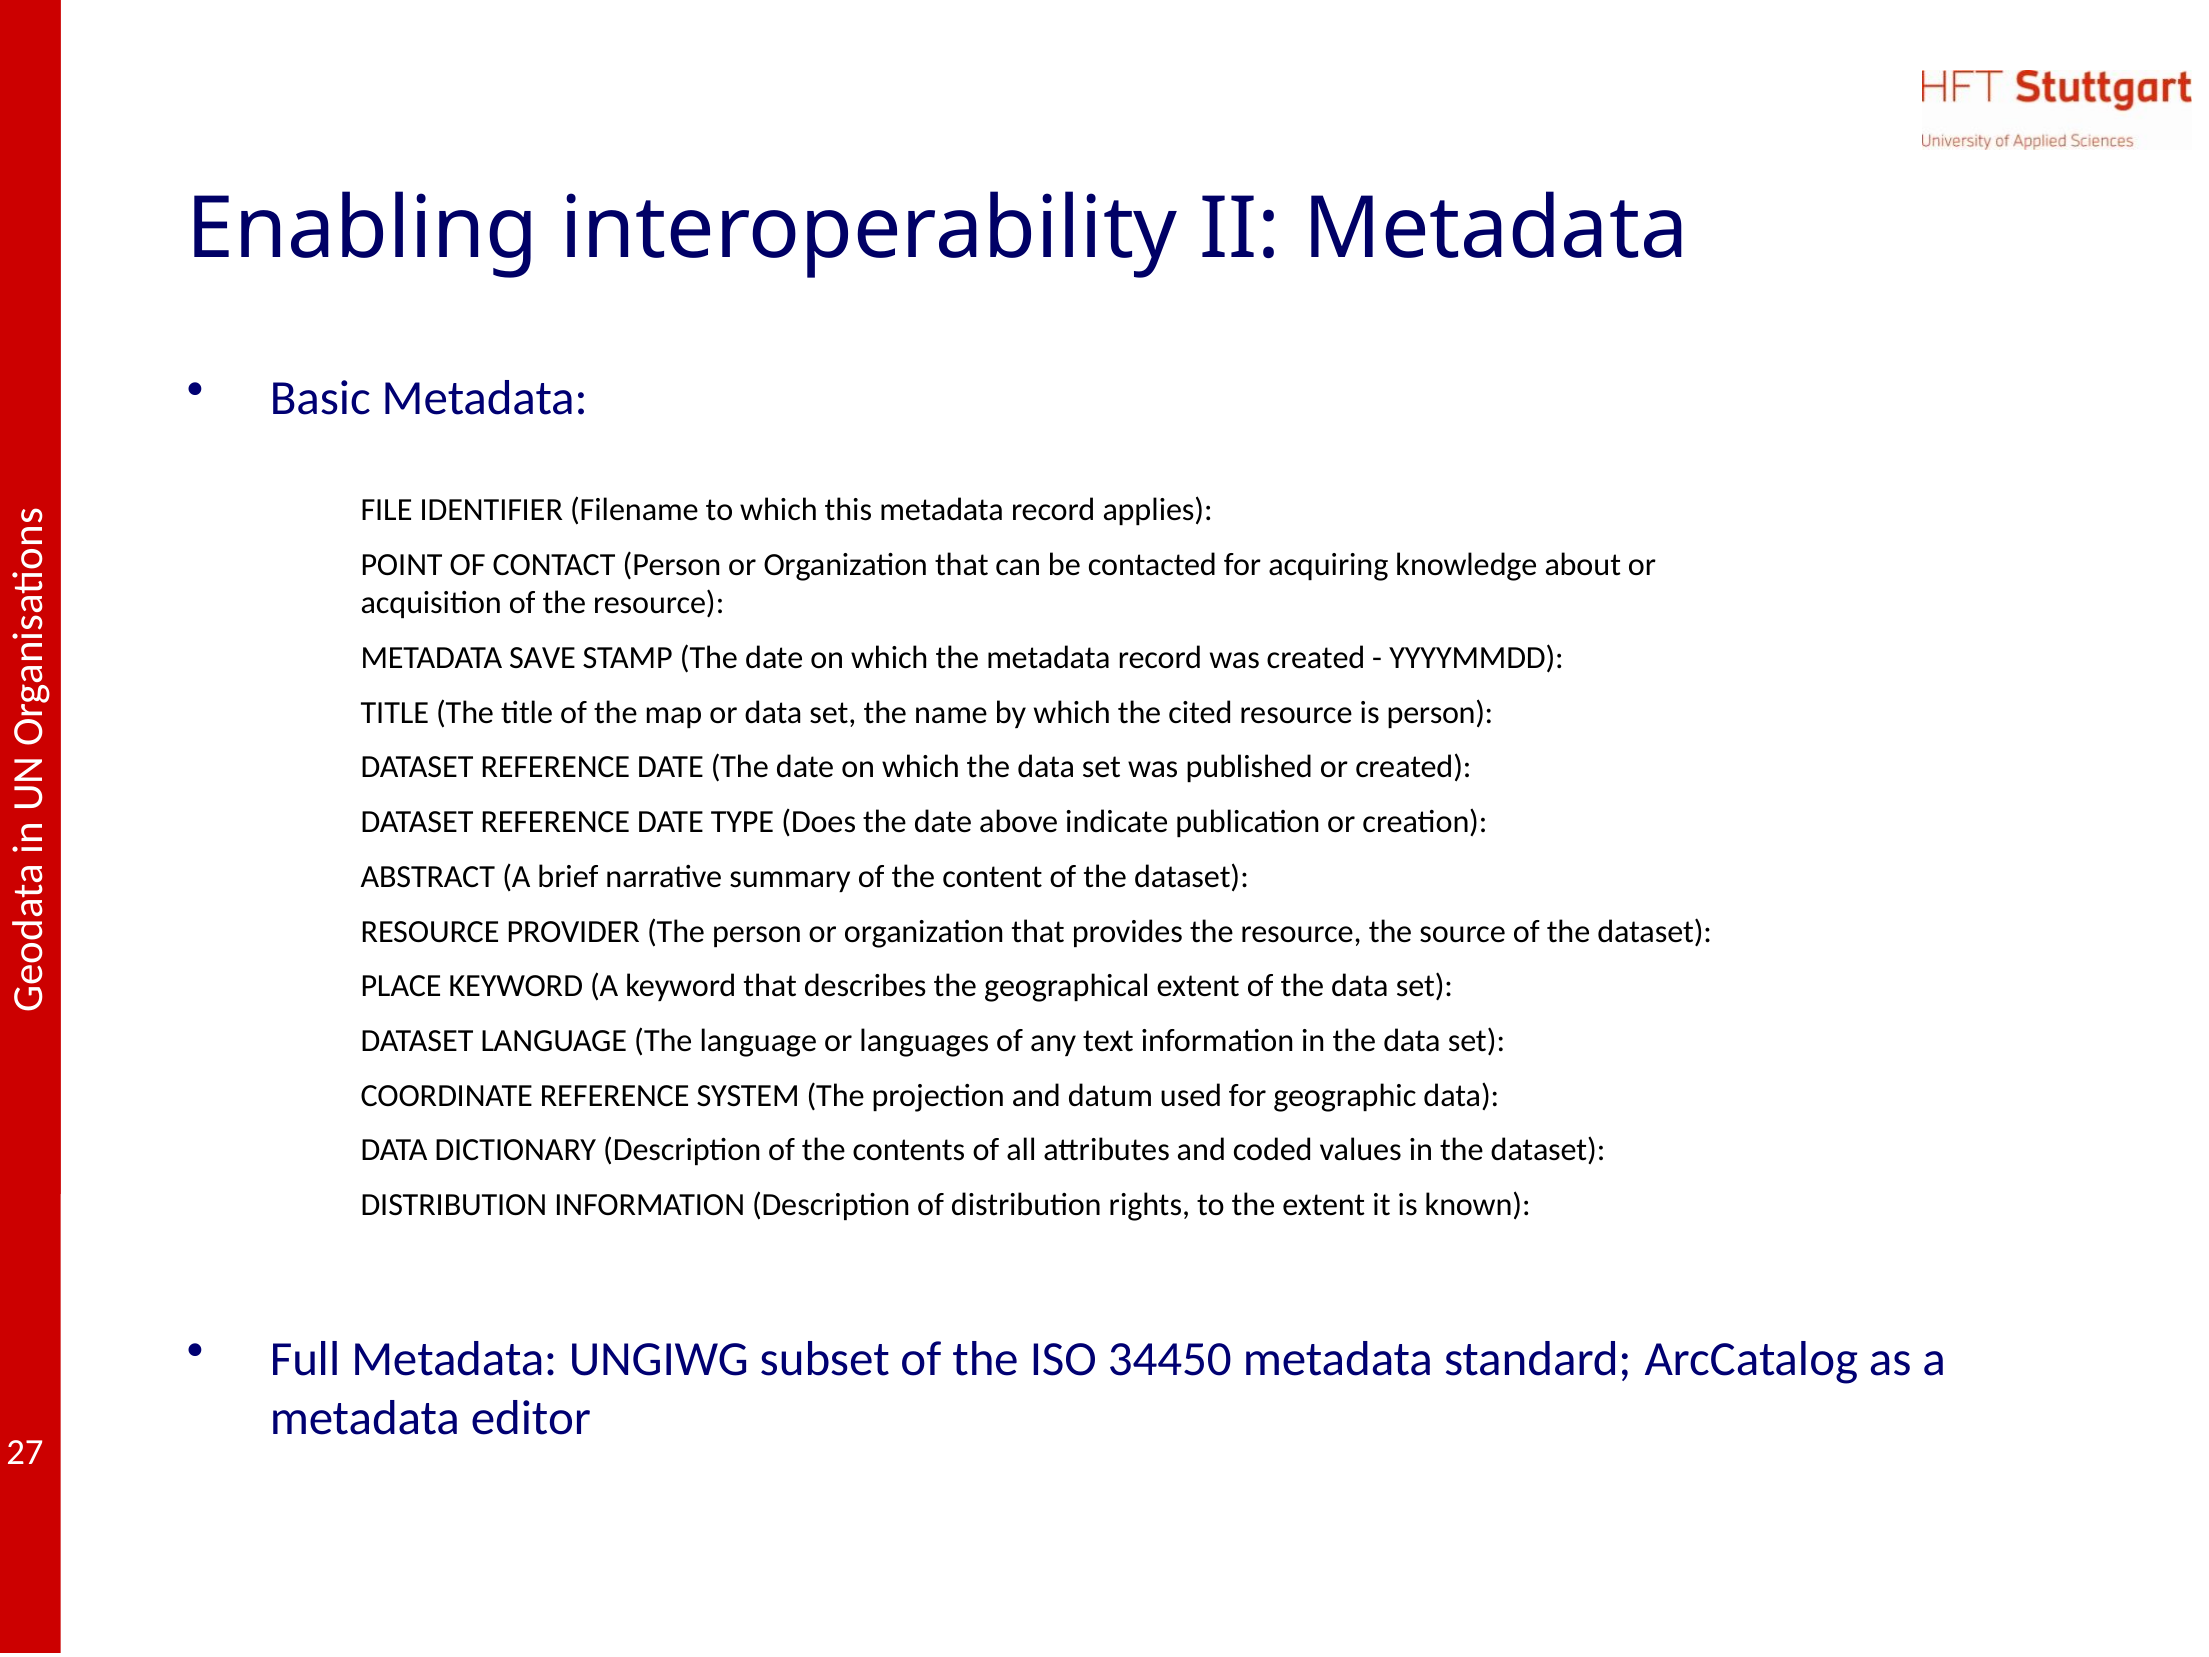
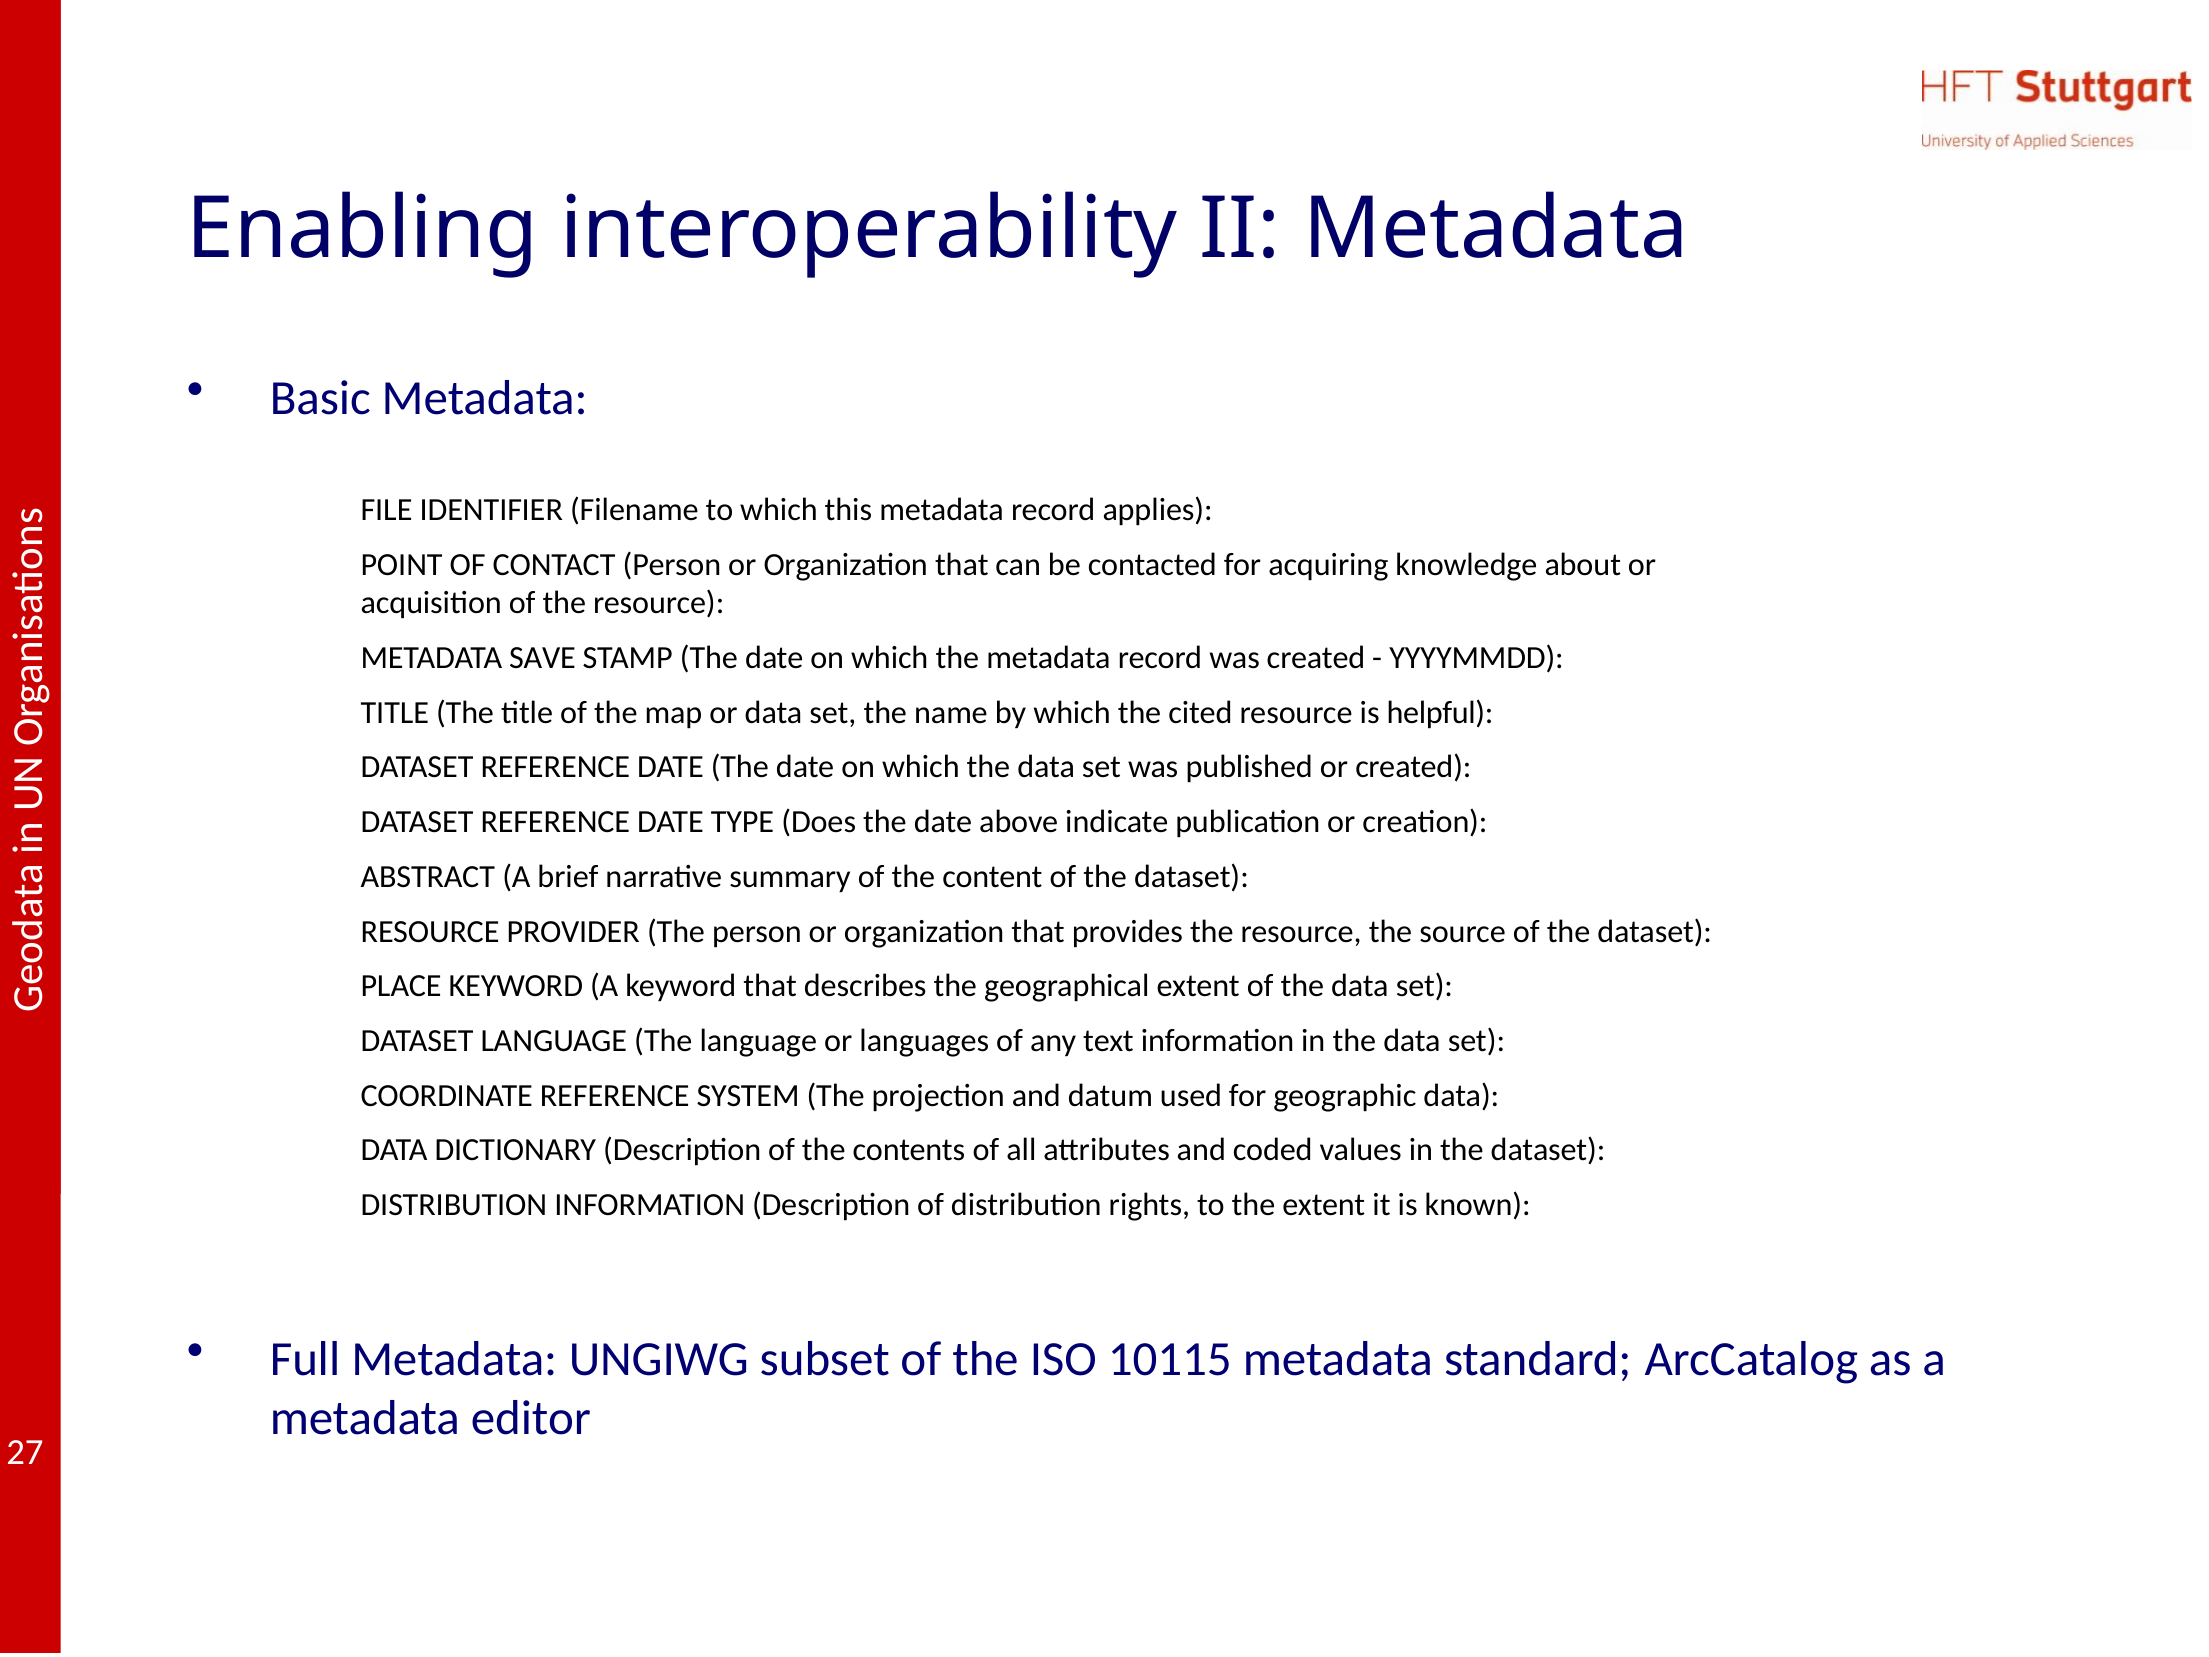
is person: person -> helpful
34450: 34450 -> 10115
